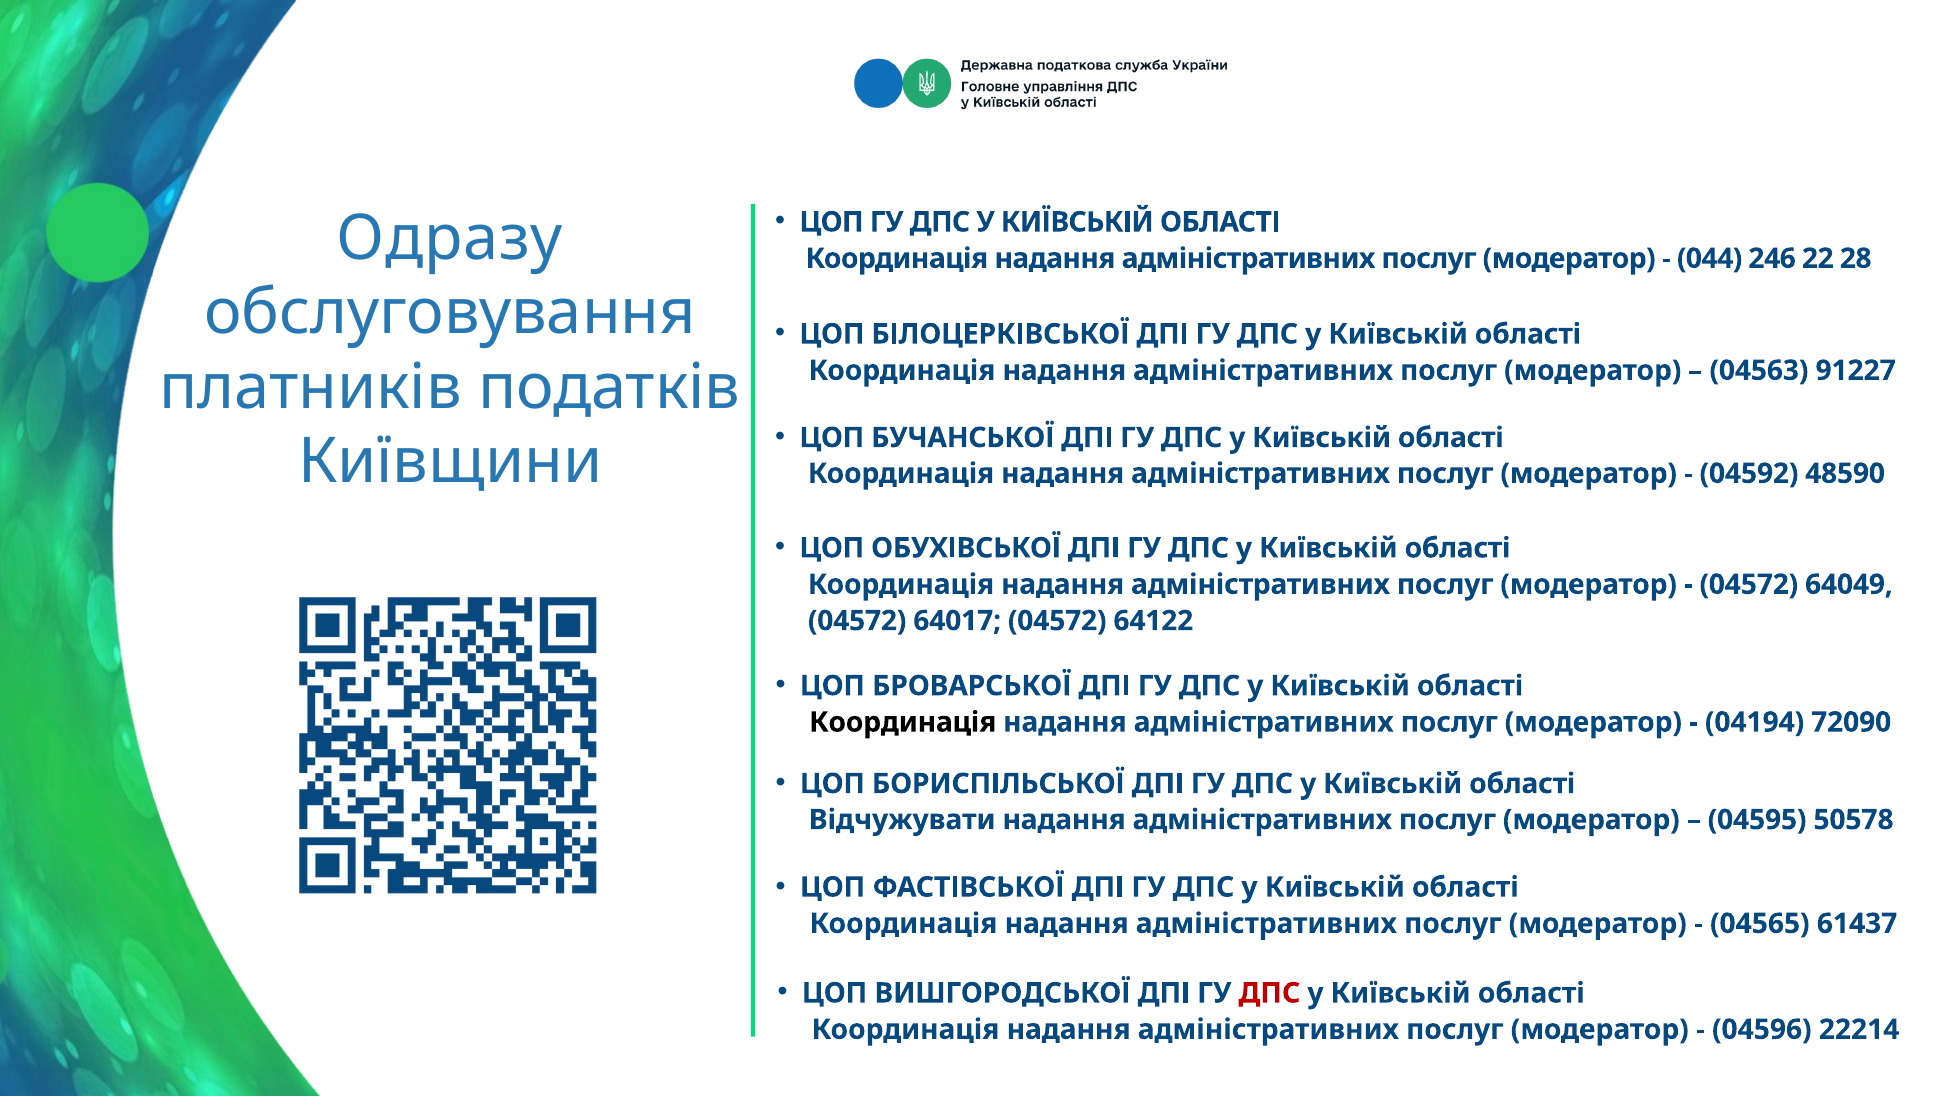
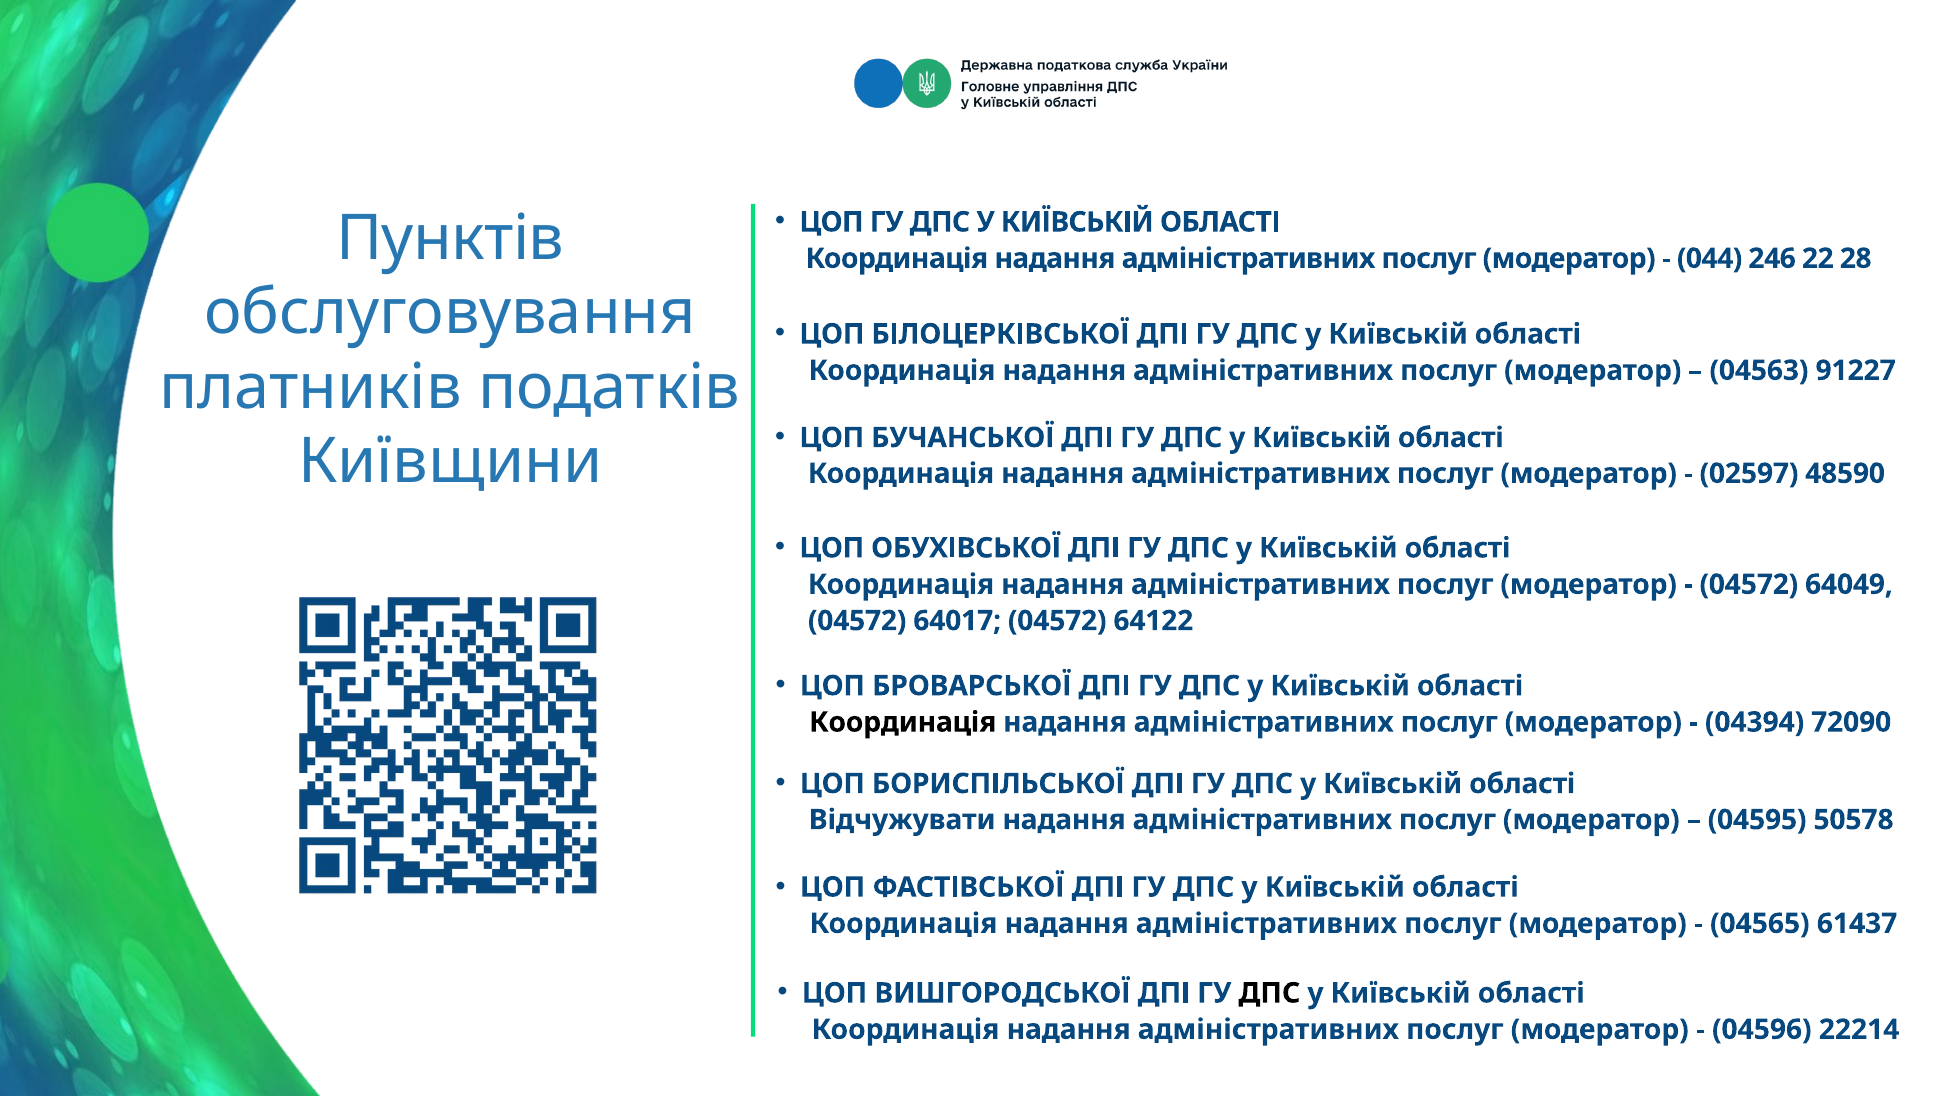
Одразу: Одразу -> Пунктів
04592: 04592 -> 02597
04194: 04194 -> 04394
ДПС at (1269, 993) colour: red -> black
